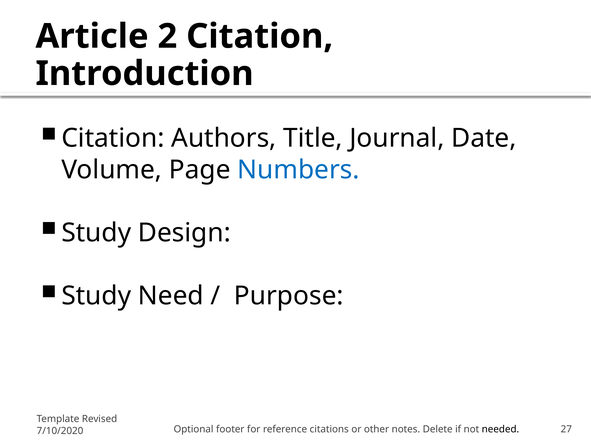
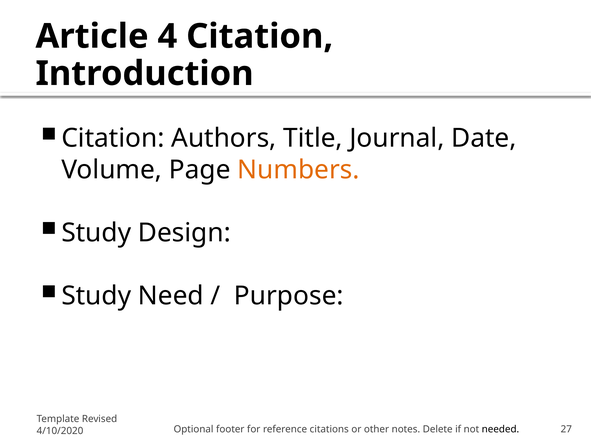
2: 2 -> 4
Numbers colour: blue -> orange
7/10/2020: 7/10/2020 -> 4/10/2020
